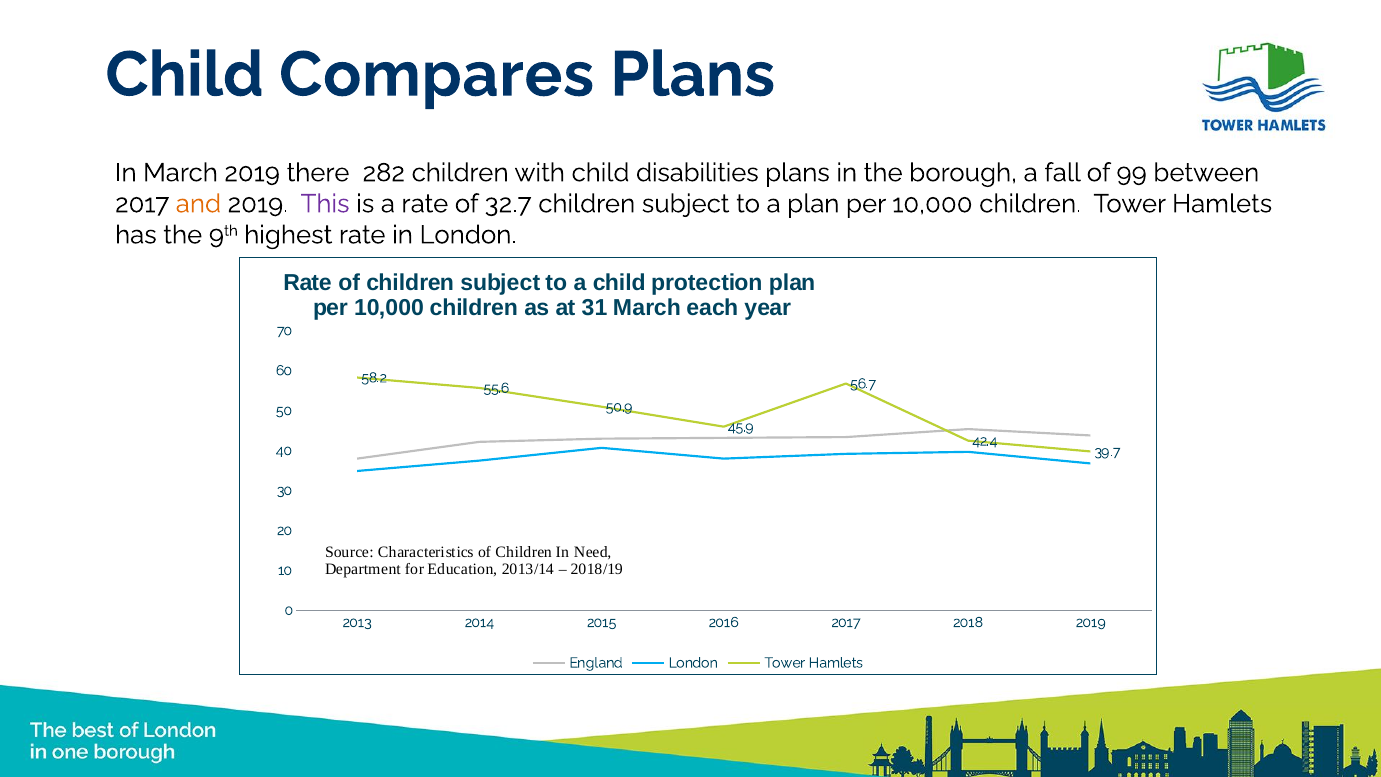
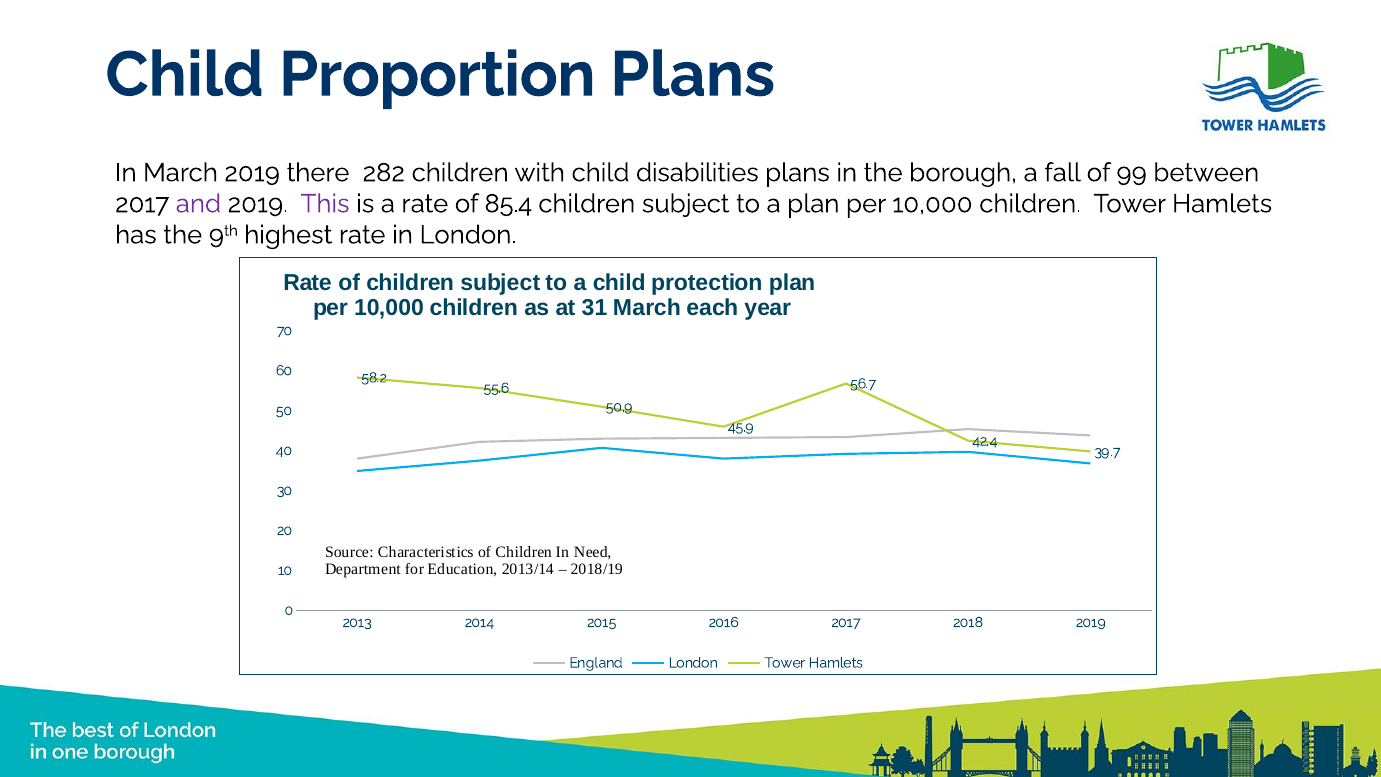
Compares: Compares -> Proportion
and colour: orange -> purple
32.7: 32.7 -> 85.4
